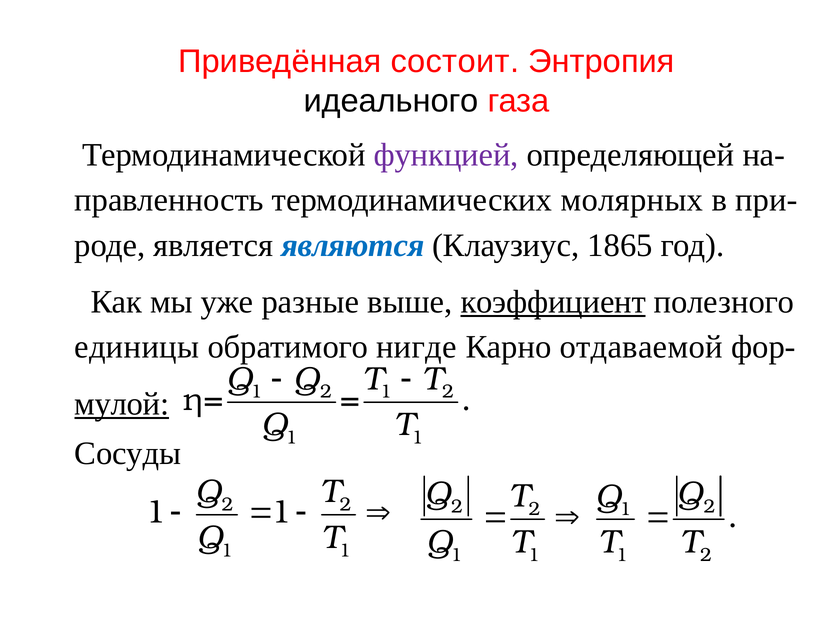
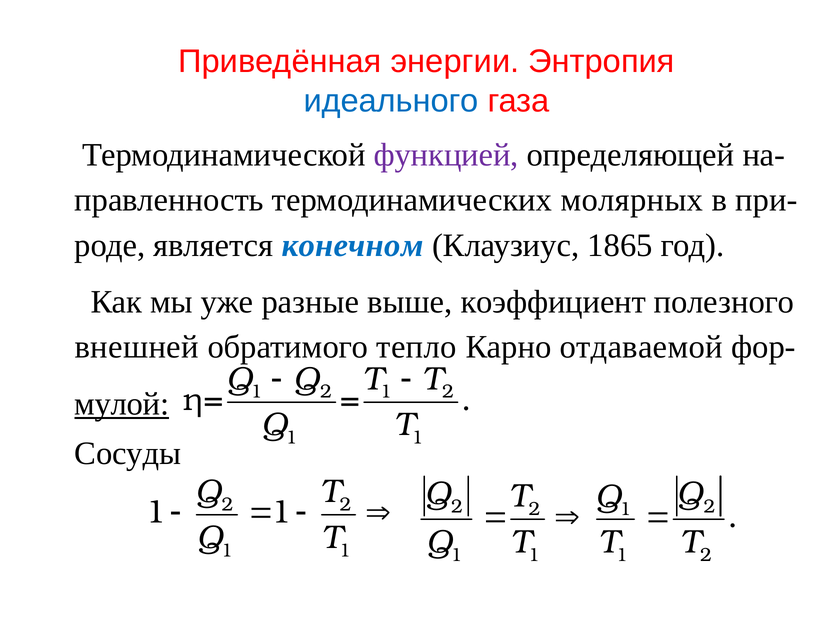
состоит: состоит -> энергии
идеального colour: black -> blue
являются: являются -> конечном
коэффициент underline: present -> none
единицы: единицы -> внешней
нигде: нигде -> тепло
